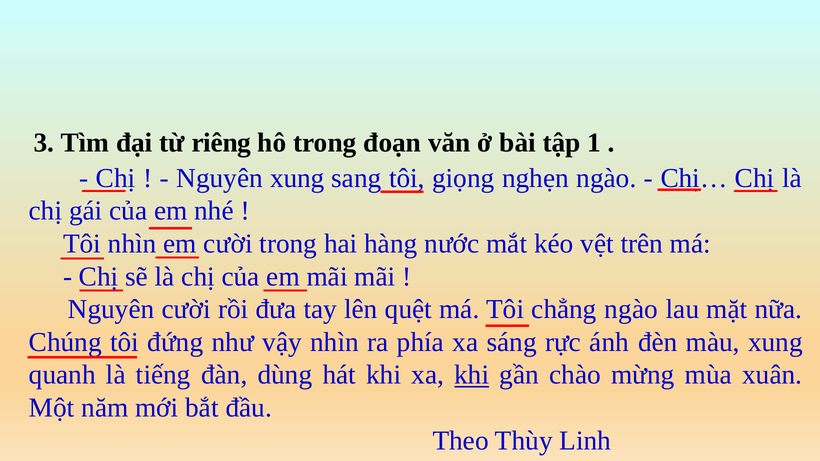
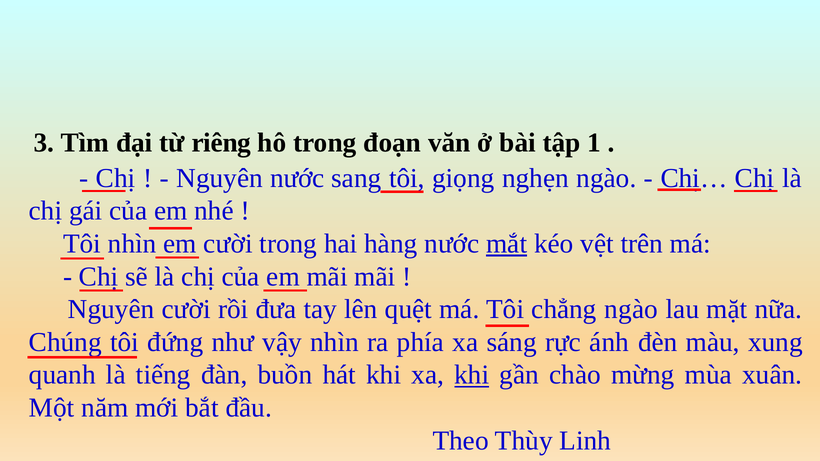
Nguyên xung: xung -> nước
mắt underline: none -> present
dùng: dùng -> buồn
